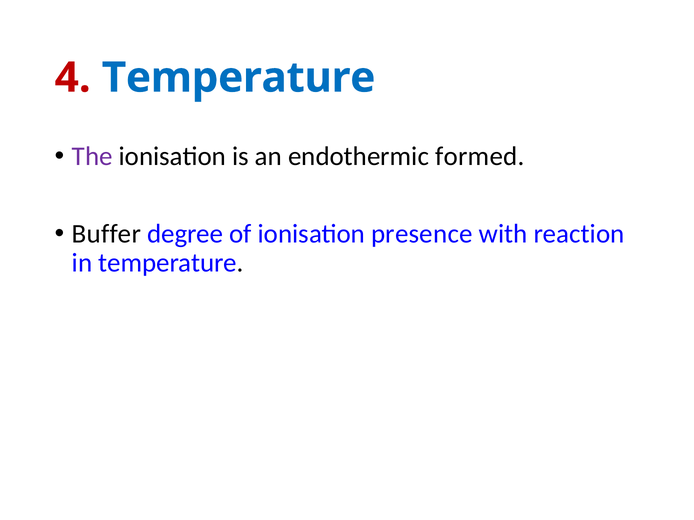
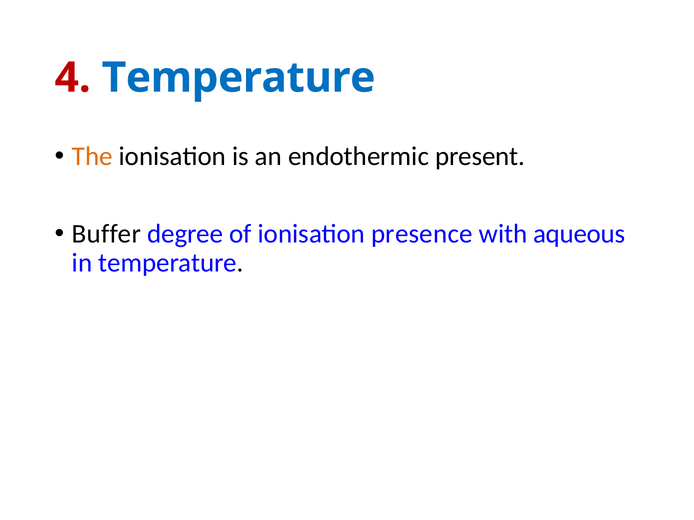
The colour: purple -> orange
formed: formed -> present
reaction: reaction -> aqueous
